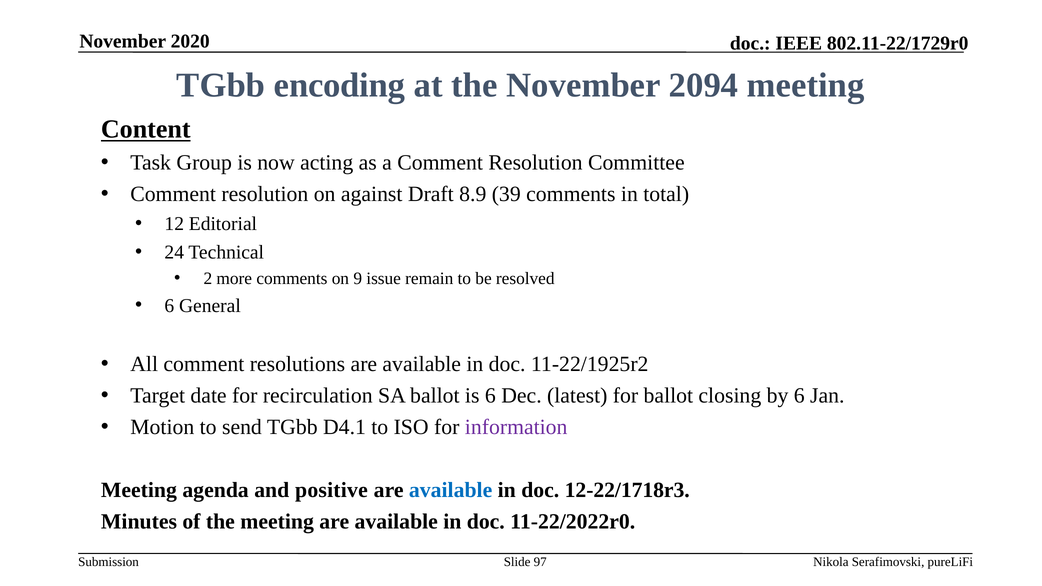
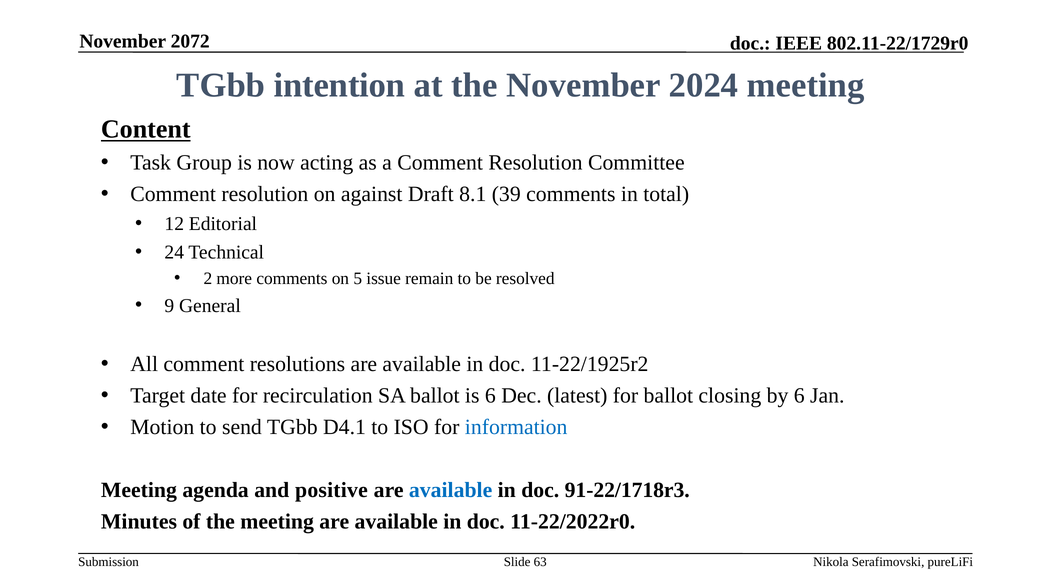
2020: 2020 -> 2072
encoding: encoding -> intention
2094: 2094 -> 2024
8.9: 8.9 -> 8.1
9: 9 -> 5
6 at (169, 306): 6 -> 9
information colour: purple -> blue
12-22/1718r3: 12-22/1718r3 -> 91-22/1718r3
97: 97 -> 63
